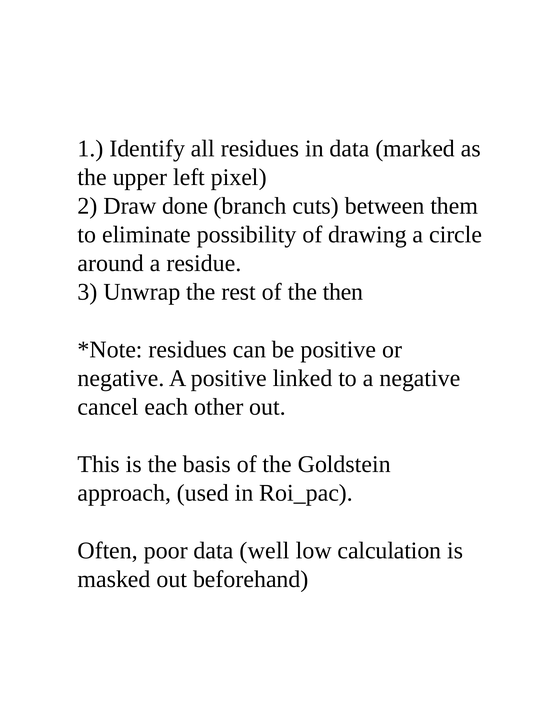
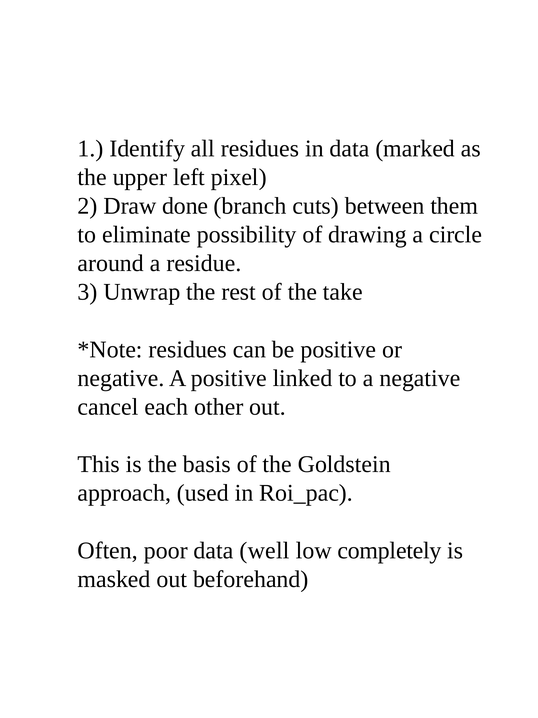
then: then -> take
calculation: calculation -> completely
